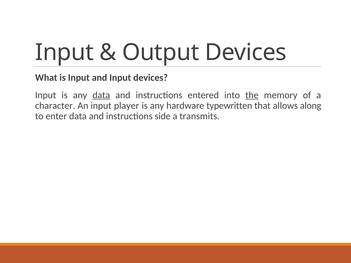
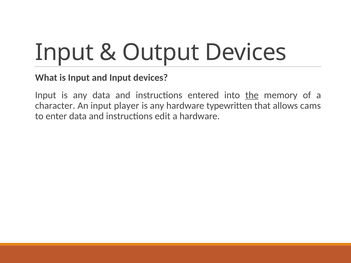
data at (101, 95) underline: present -> none
along: along -> cams
side: side -> edit
a transmits: transmits -> hardware
